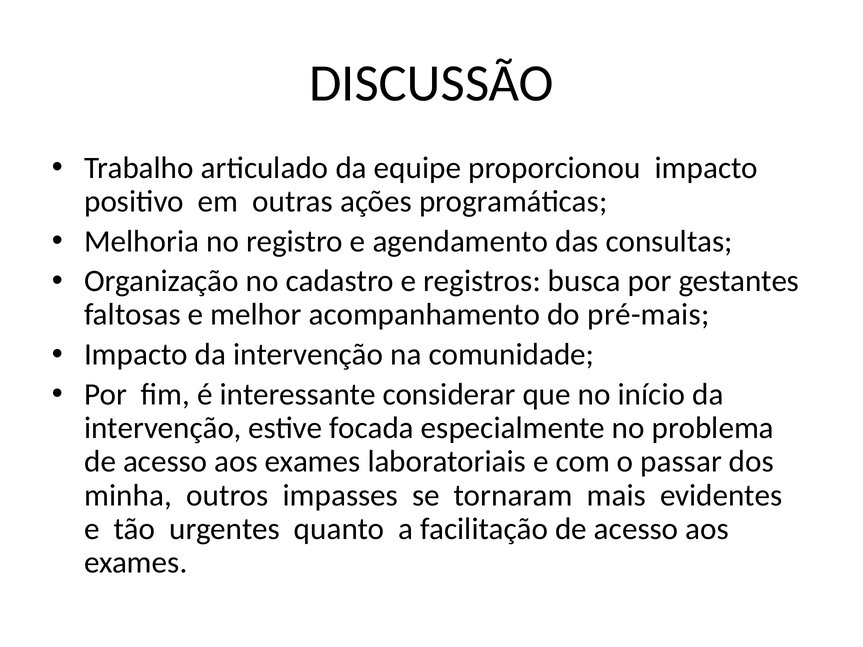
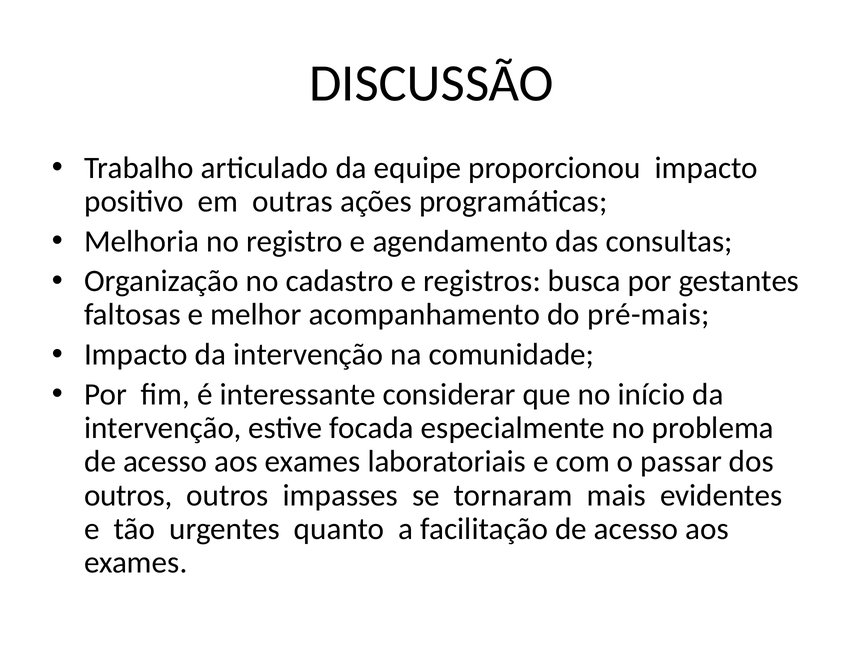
minha at (128, 495): minha -> outros
